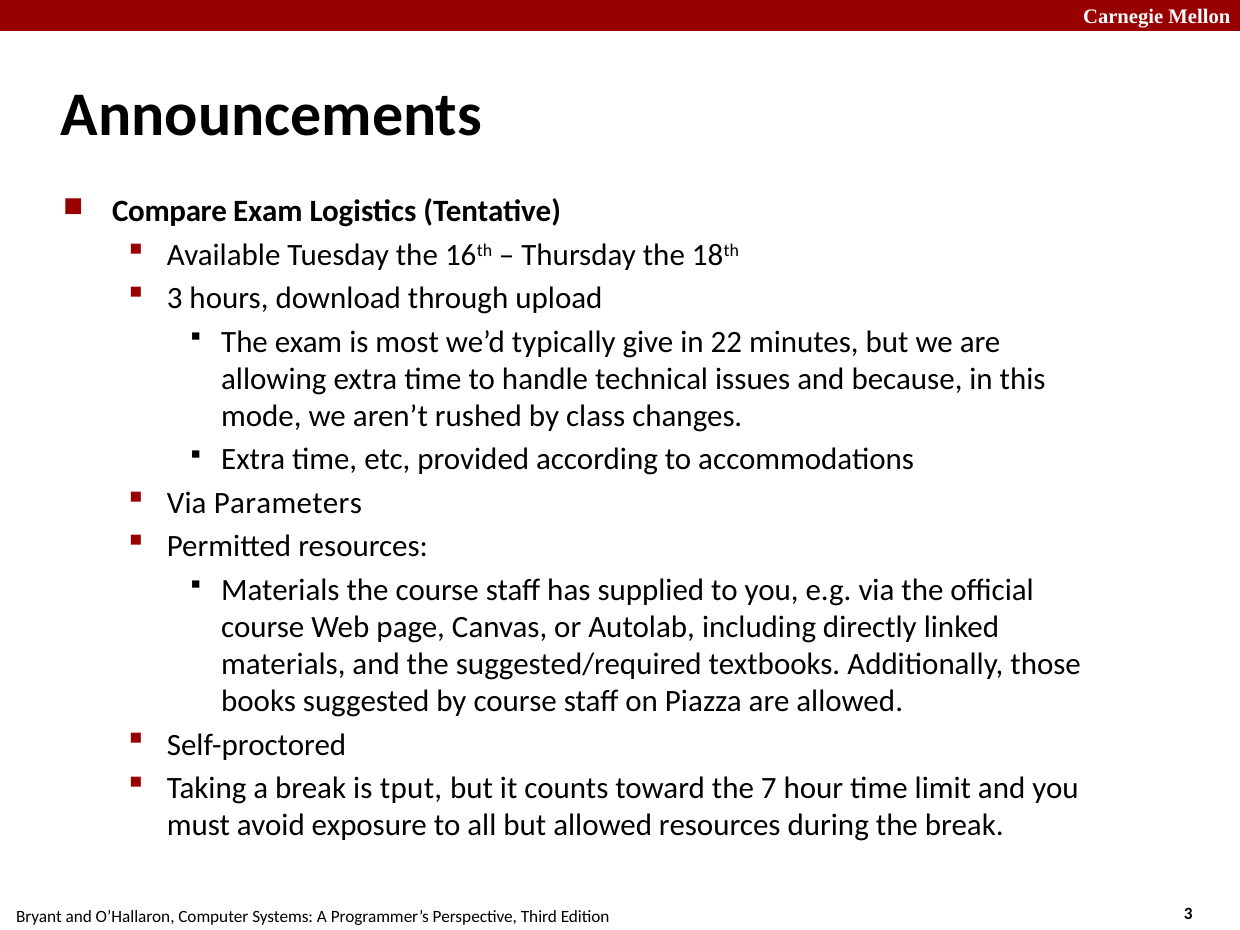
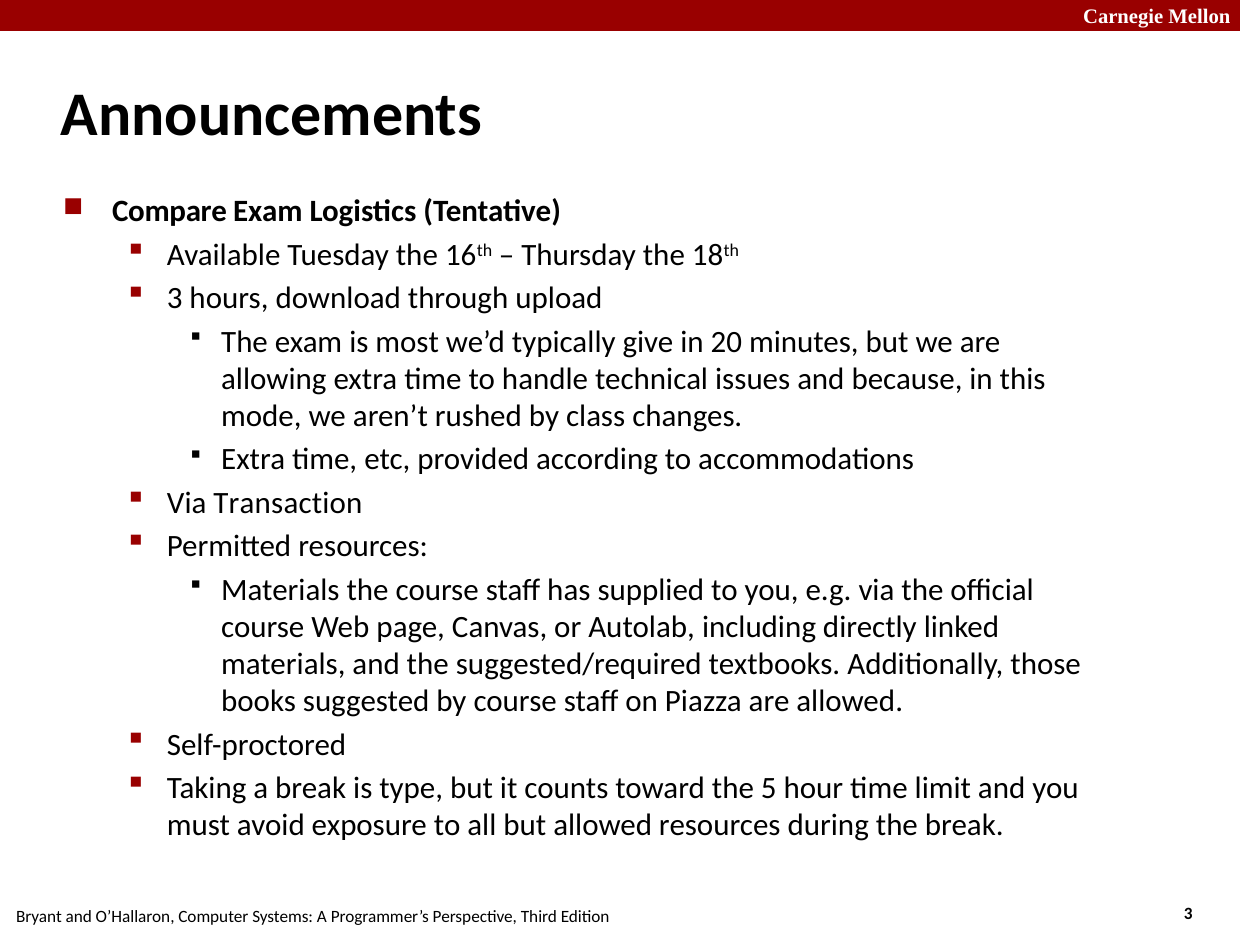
22: 22 -> 20
Parameters: Parameters -> Transaction
tput: tput -> type
7: 7 -> 5
